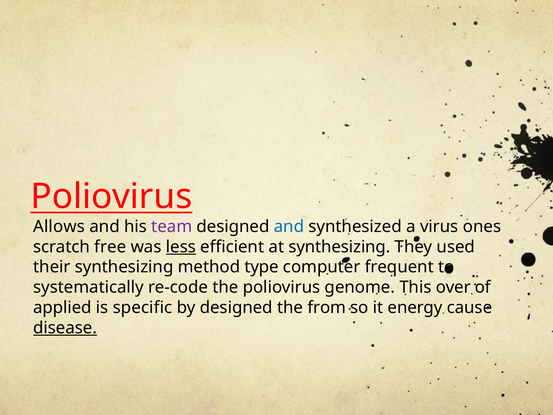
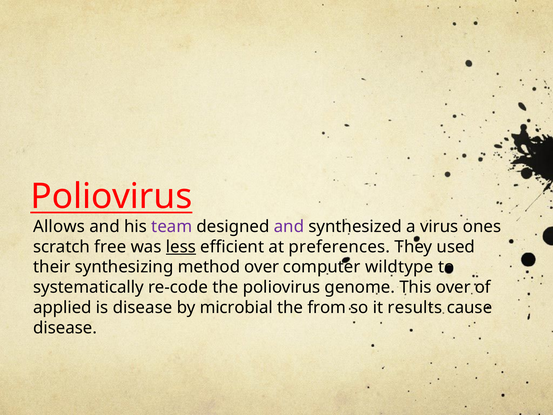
and at (289, 226) colour: blue -> purple
at synthesizing: synthesizing -> preferences
method type: type -> over
frequent: frequent -> wildtype
is specific: specific -> disease
by designed: designed -> microbial
energy: energy -> results
disease at (65, 328) underline: present -> none
